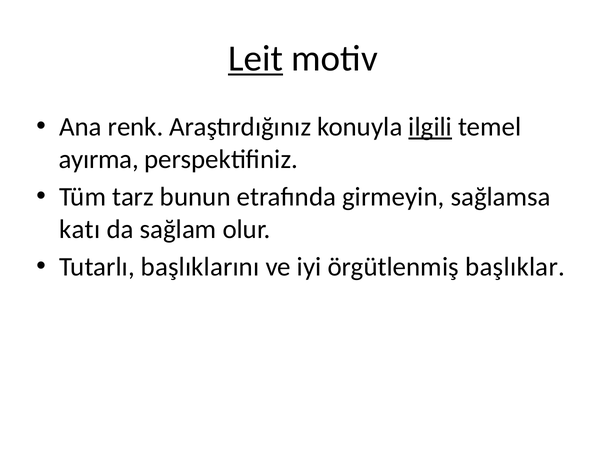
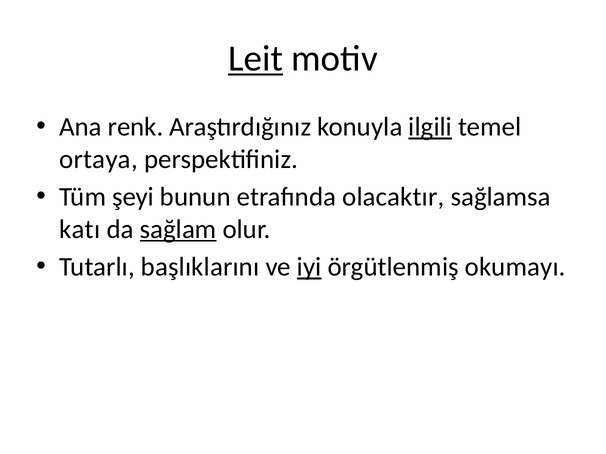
ayırma: ayırma -> ortaya
tarz: tarz -> şeyi
girmeyin: girmeyin -> olacaktır
sağlam underline: none -> present
iyi underline: none -> present
başlıklar: başlıklar -> okumayı
